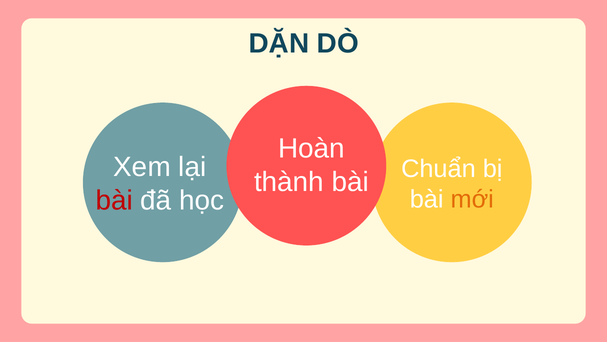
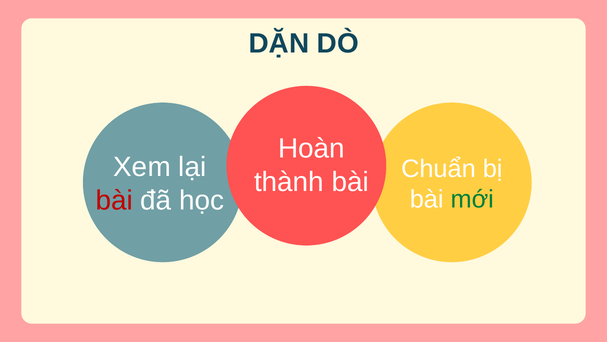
mới colour: orange -> green
